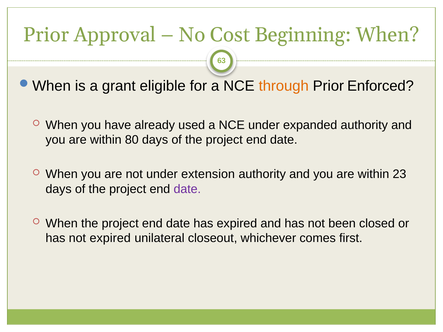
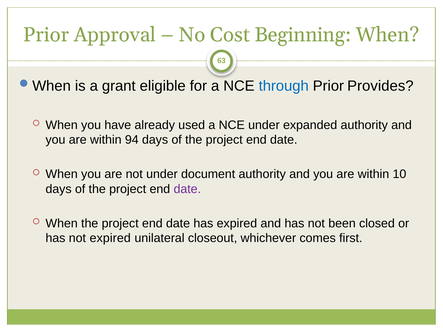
through colour: orange -> blue
Enforced: Enforced -> Provides
80: 80 -> 94
extension: extension -> document
23: 23 -> 10
